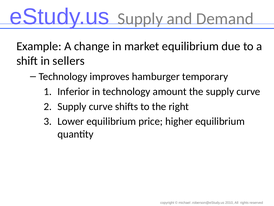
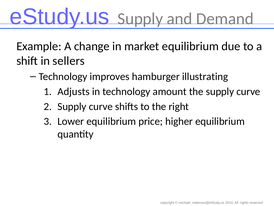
temporary: temporary -> illustrating
Inferior: Inferior -> Adjusts
